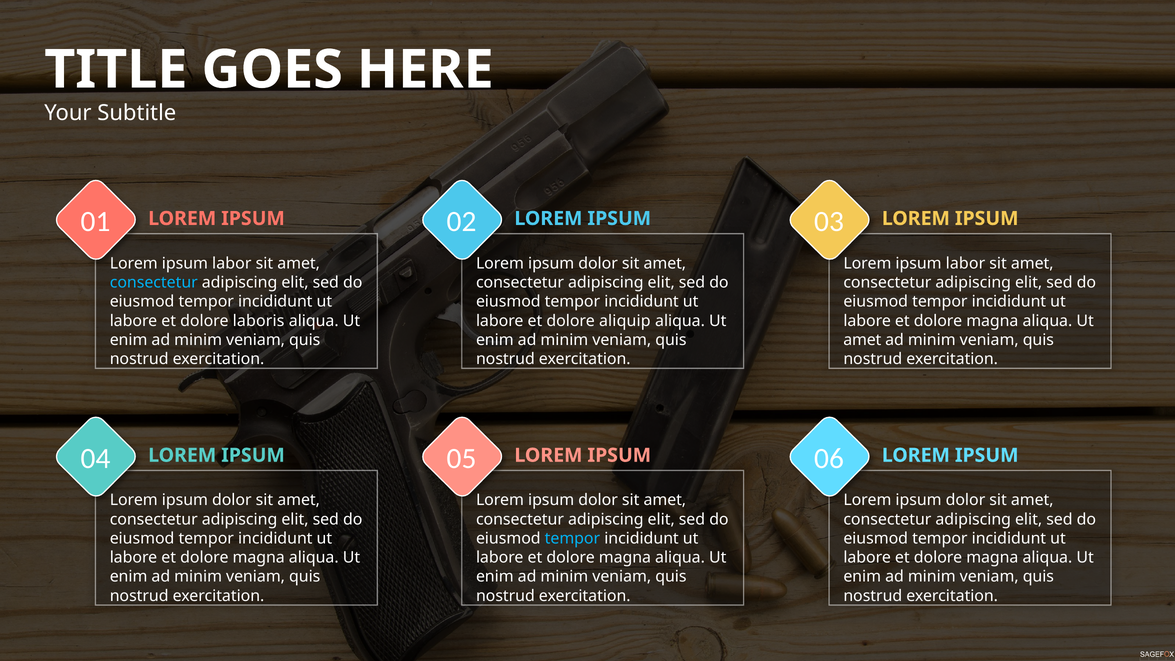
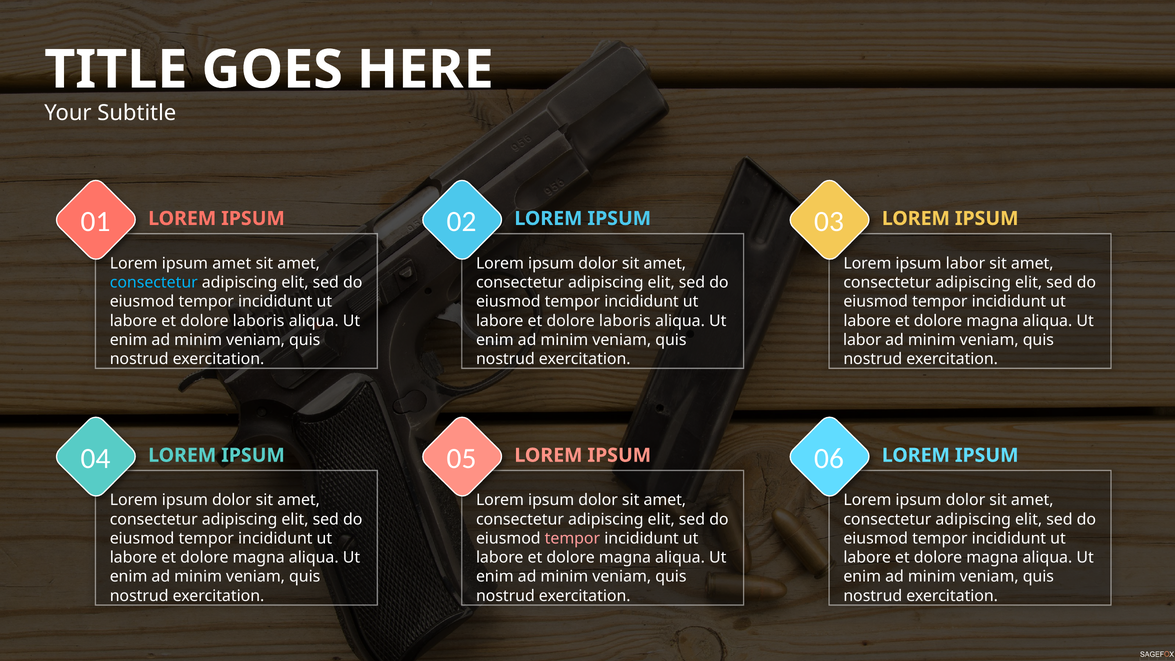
labor at (232, 263): labor -> amet
aliquip at (625, 321): aliquip -> laboris
amet at (862, 340): amet -> labor
tempor at (572, 538) colour: light blue -> pink
